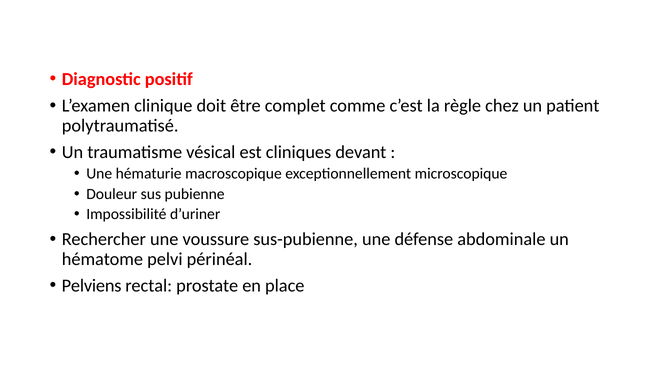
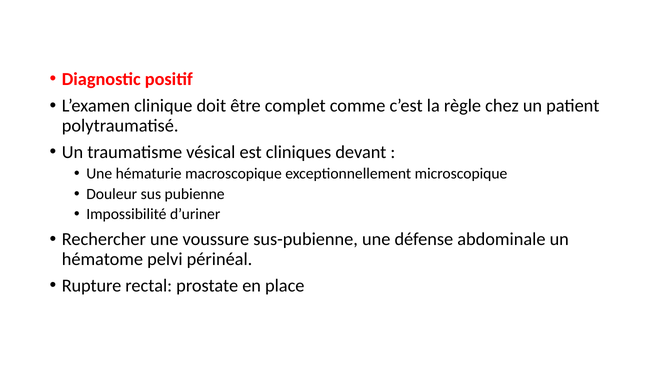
Pelviens: Pelviens -> Rupture
